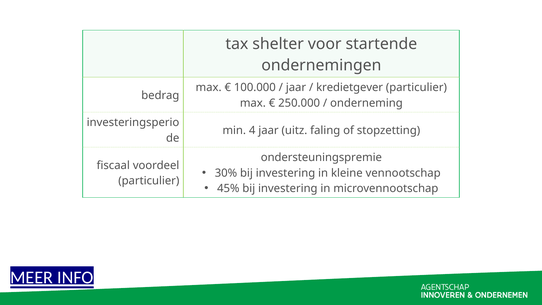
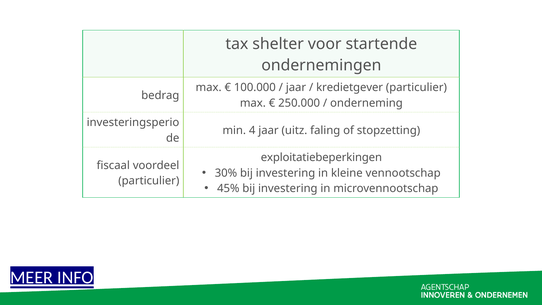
ondersteuningspremie: ondersteuningspremie -> exploitatiebeperkingen
